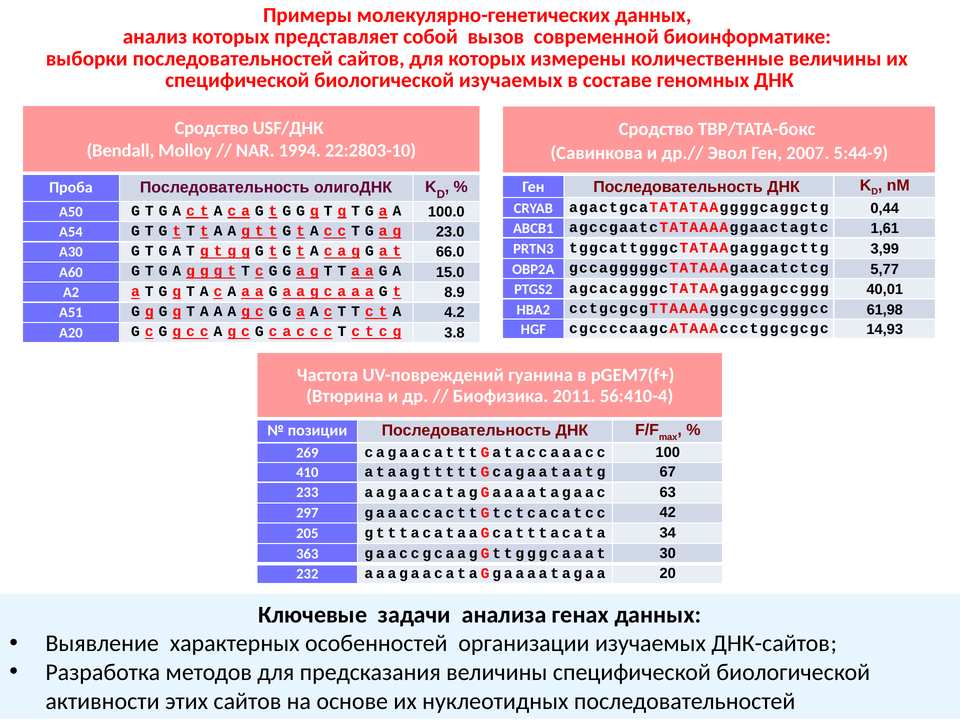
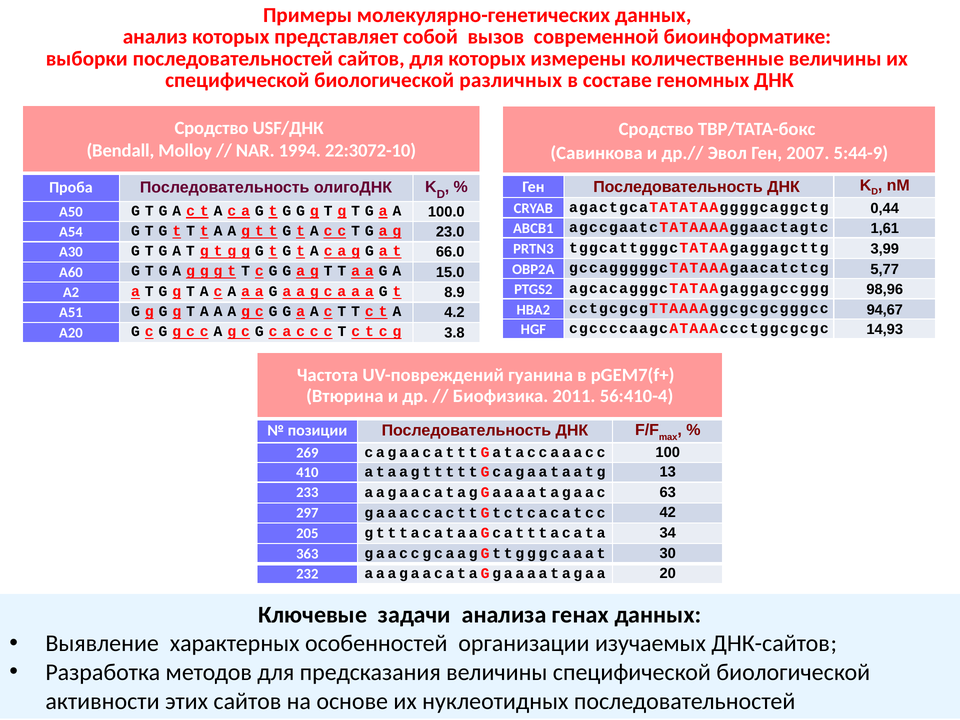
биологической изучаемых: изучаемых -> различных
22:2803-10: 22:2803-10 -> 22:3072-10
40,01: 40,01 -> 98,96
61,98: 61,98 -> 94,67
67: 67 -> 13
